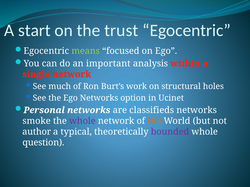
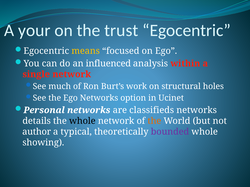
start: start -> your
means colour: light green -> yellow
important: important -> influenced
smoke: smoke -> details
whole at (82, 121) colour: purple -> black
question: question -> showing
